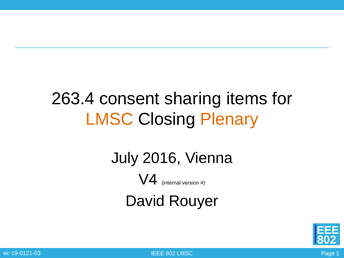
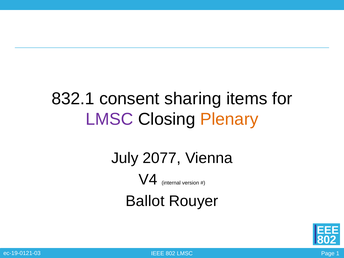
263.4: 263.4 -> 832.1
LMSC at (109, 119) colour: orange -> purple
2016: 2016 -> 2077
David: David -> Ballot
